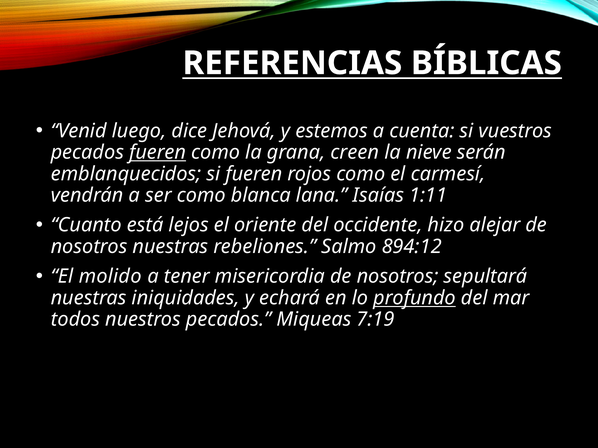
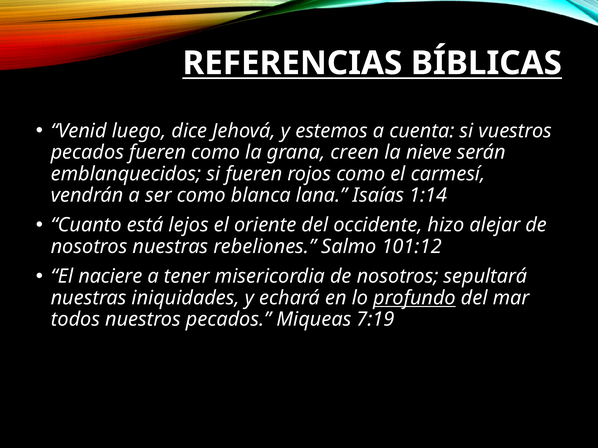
fueren at (158, 152) underline: present -> none
1:11: 1:11 -> 1:14
894:12: 894:12 -> 101:12
molido: molido -> naciere
